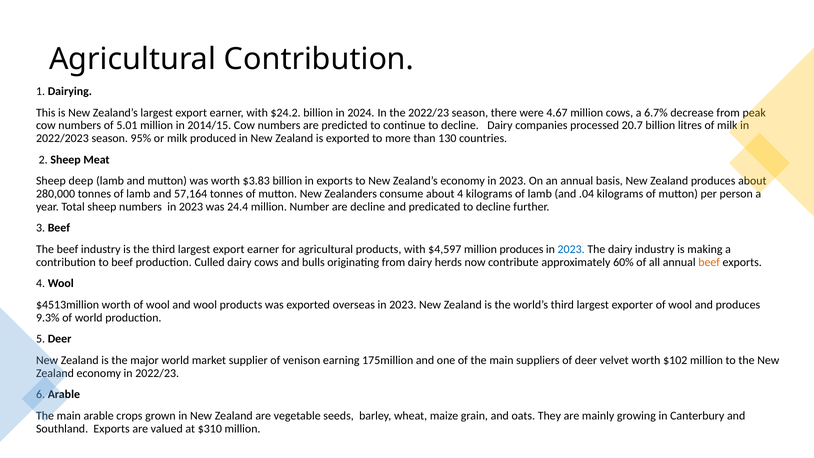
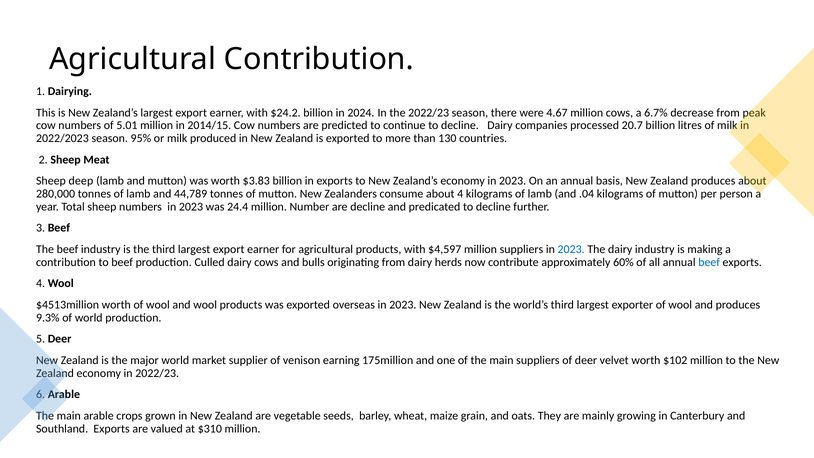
57,164: 57,164 -> 44,789
million produces: produces -> suppliers
beef at (709, 262) colour: orange -> blue
